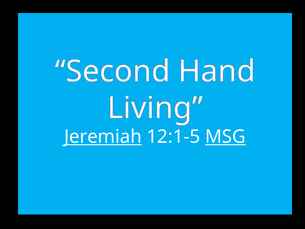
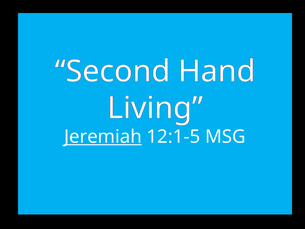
MSG underline: present -> none
